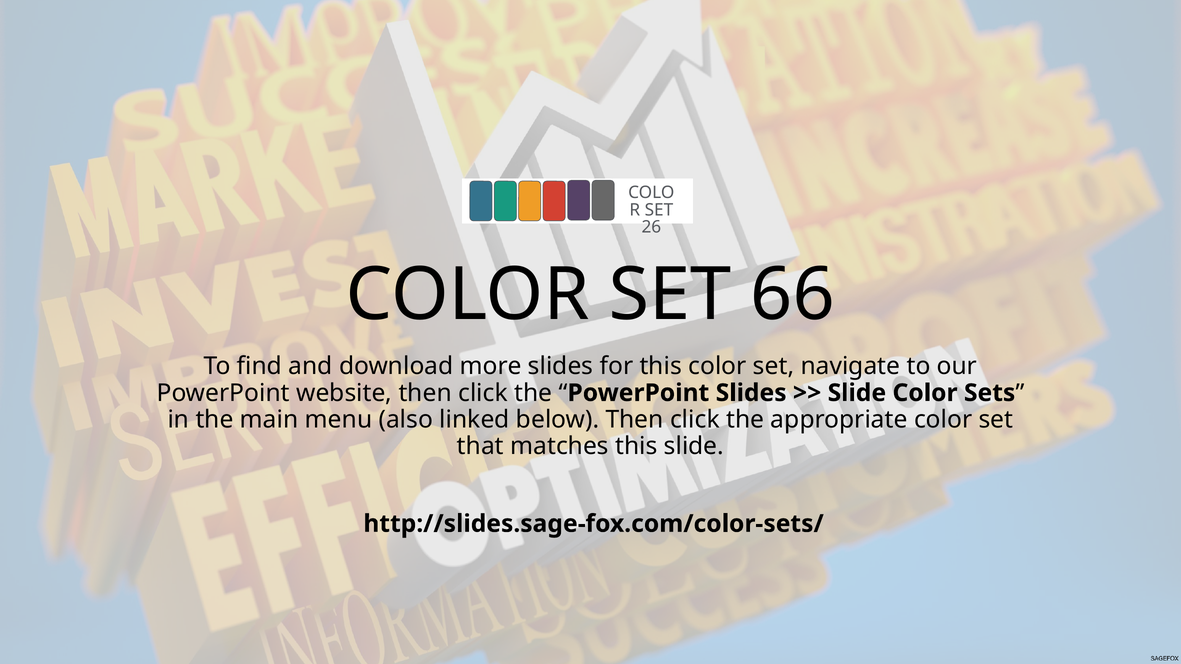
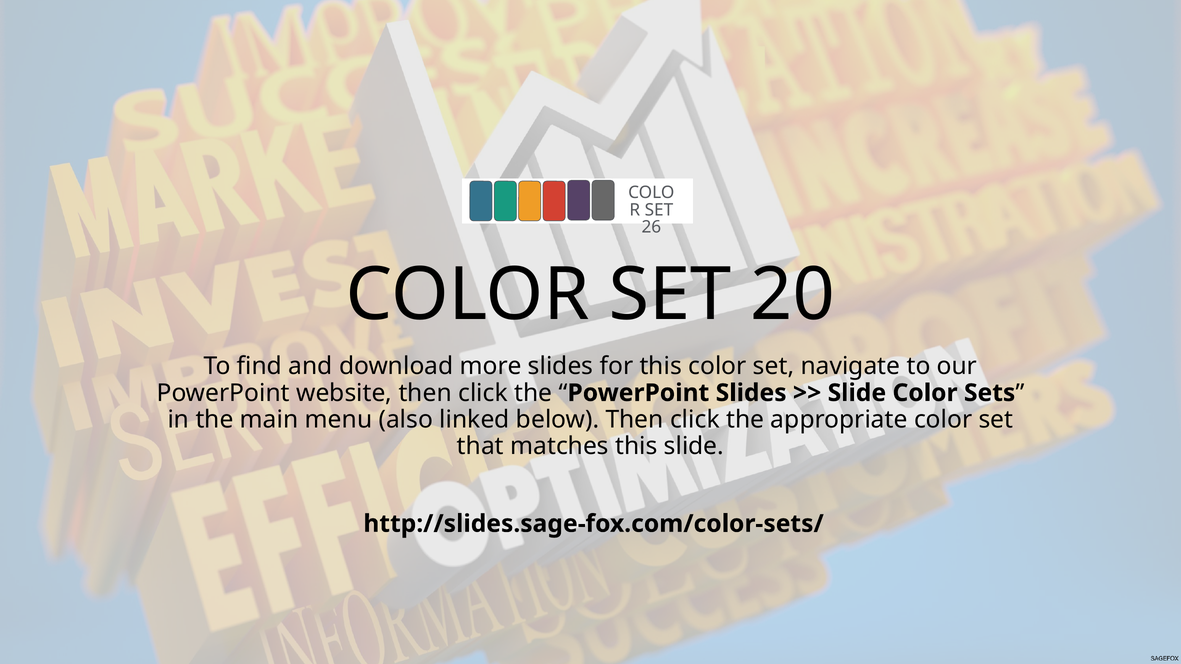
66: 66 -> 20
